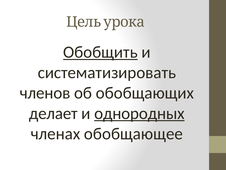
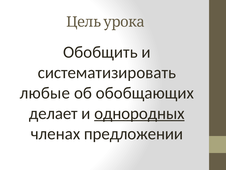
Обобщить underline: present -> none
членов: членов -> любые
обобщающее: обобщающее -> предложении
